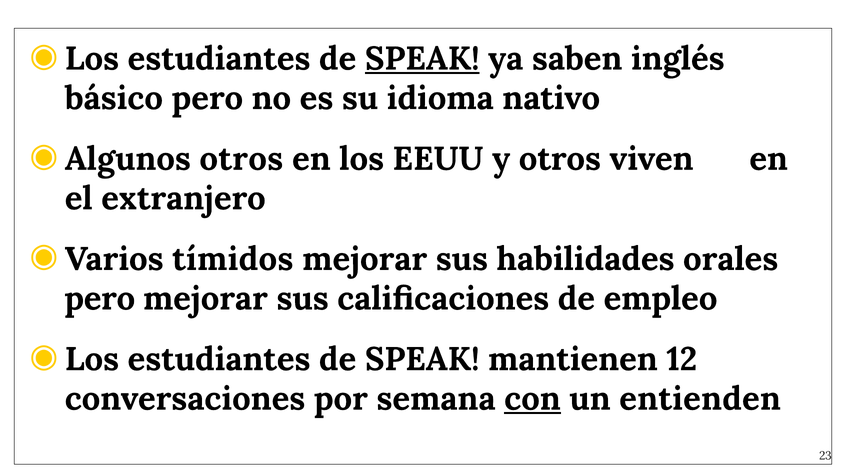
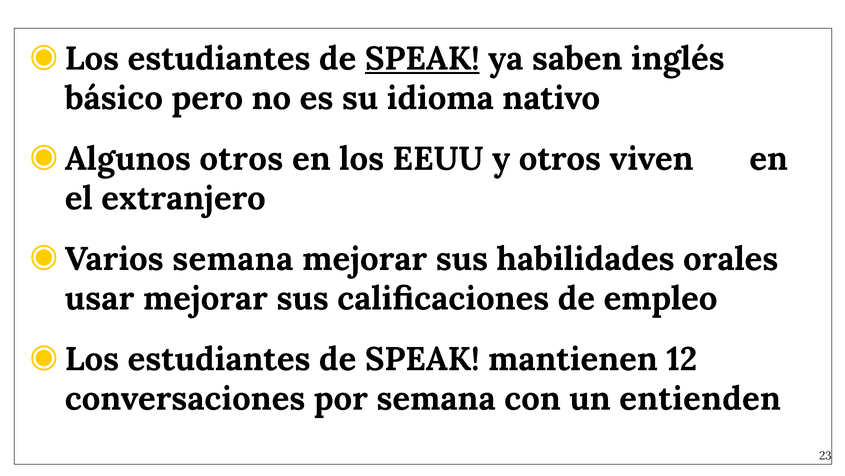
Varios tímidos: tímidos -> semana
pero at (100, 298): pero -> usar
con underline: present -> none
